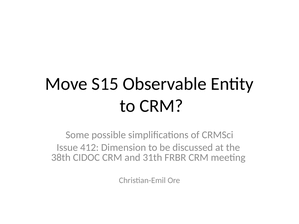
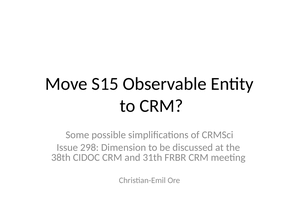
412: 412 -> 298
